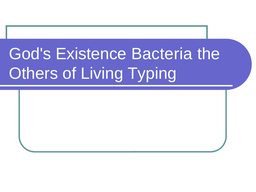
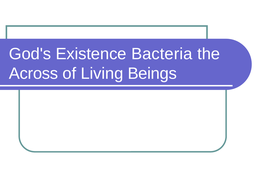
Others: Others -> Across
Typing: Typing -> Beings
